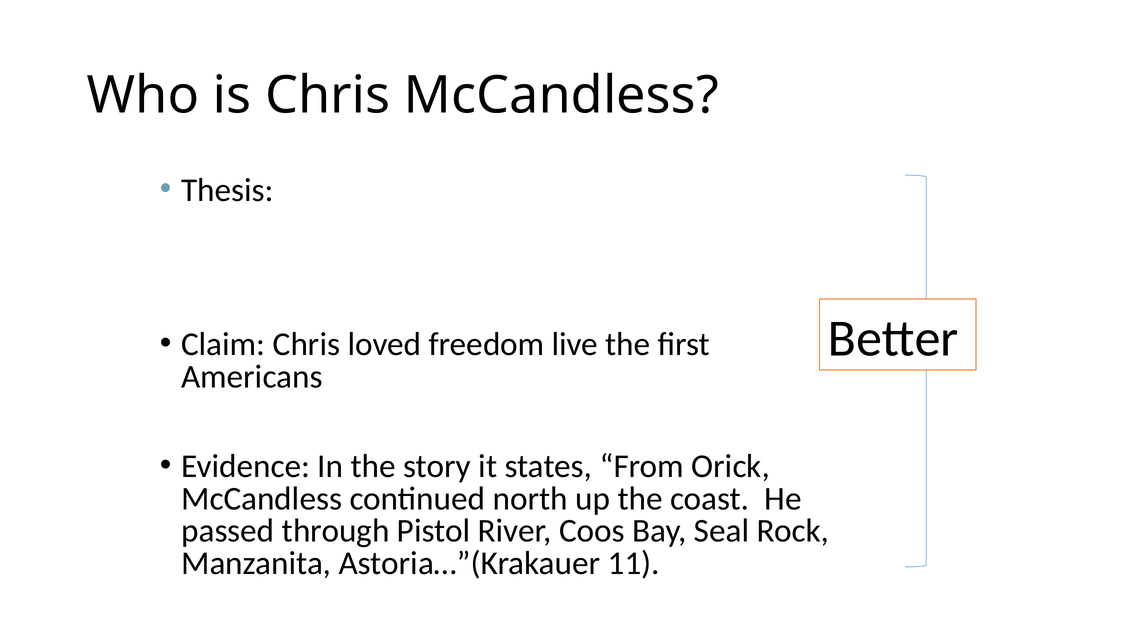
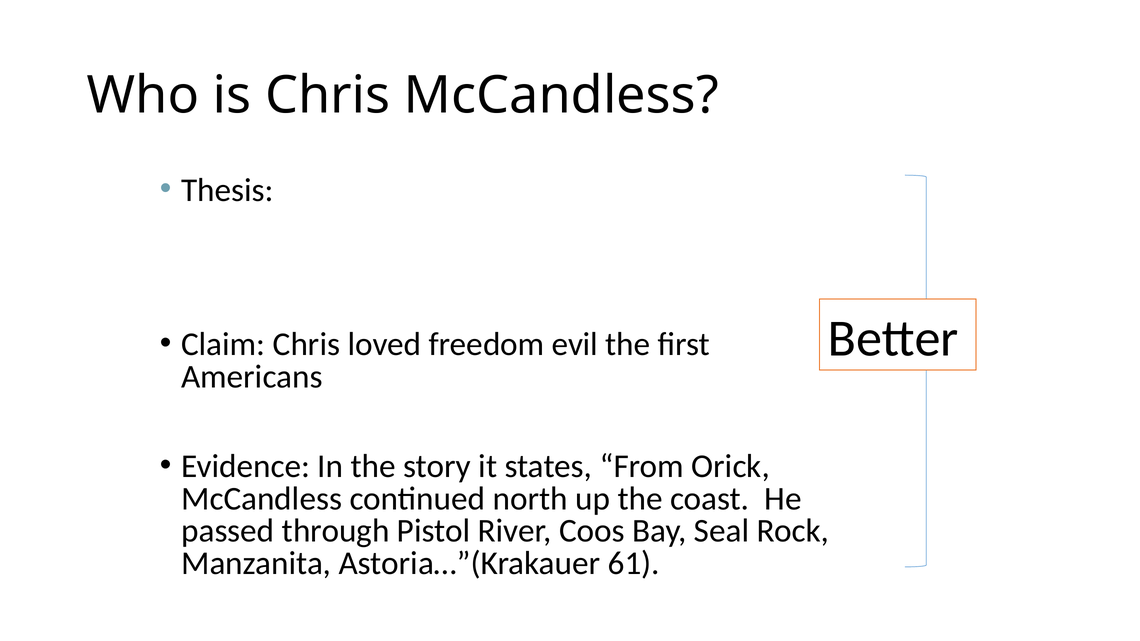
live: live -> evil
11: 11 -> 61
